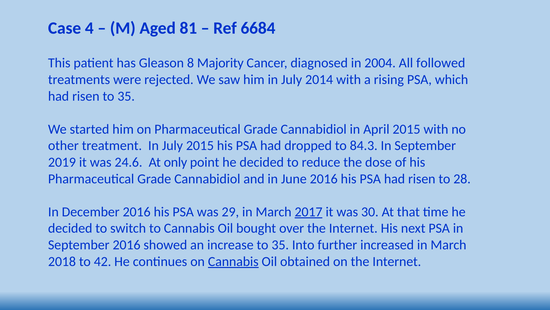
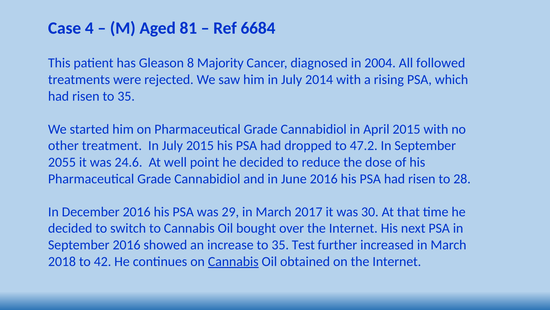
84.3: 84.3 -> 47.2
2019: 2019 -> 2055
only: only -> well
2017 underline: present -> none
Into: Into -> Test
